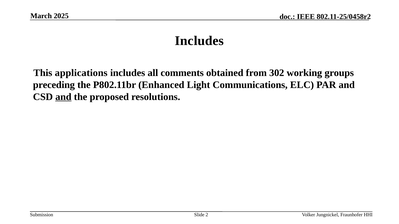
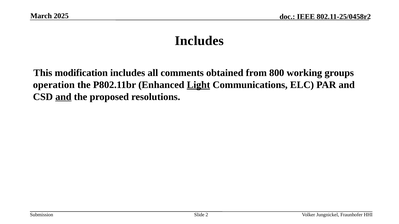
applications: applications -> modification
302: 302 -> 800
preceding: preceding -> operation
Light underline: none -> present
